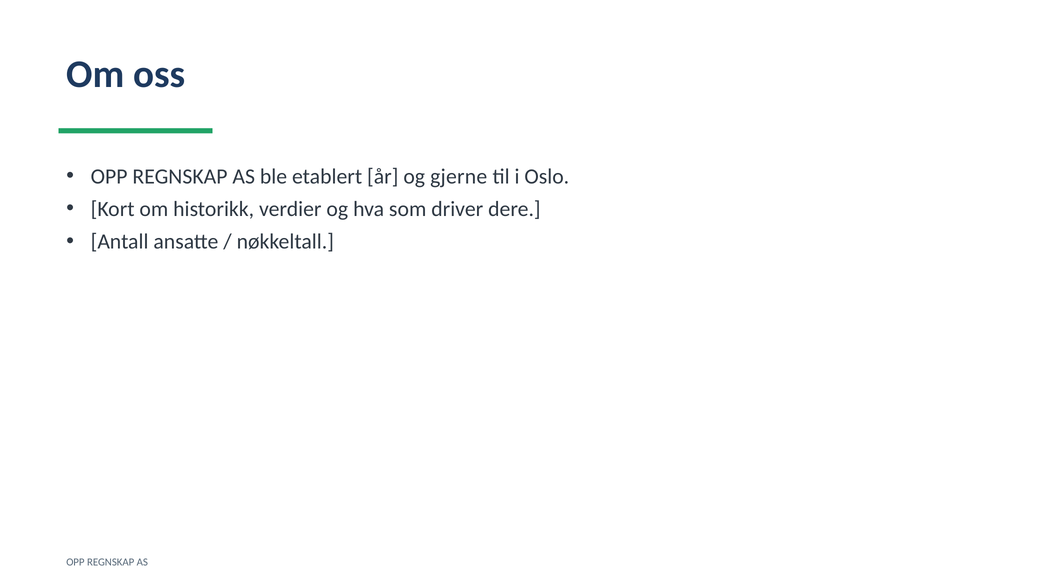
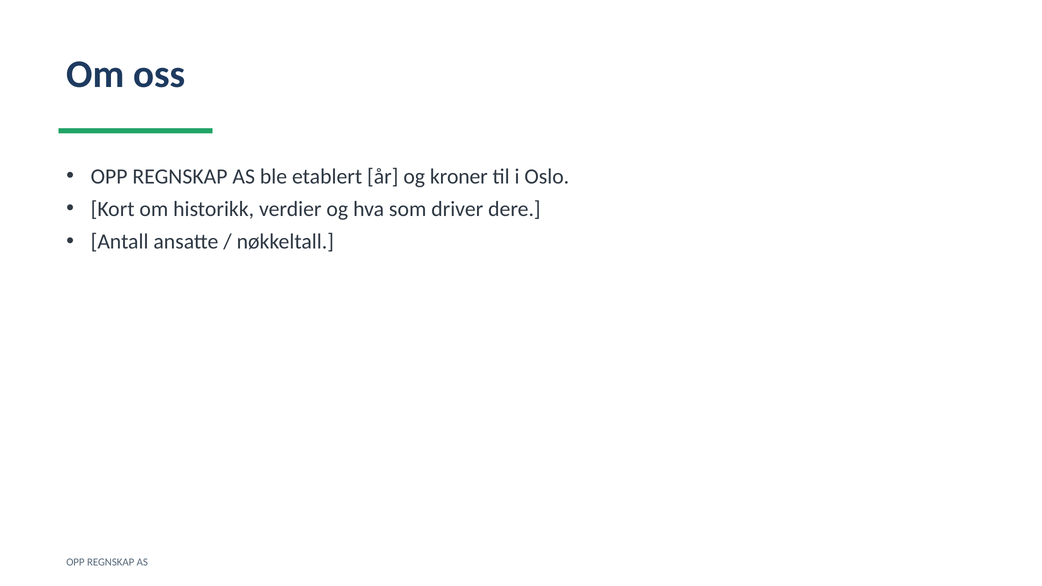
gjerne: gjerne -> kroner
